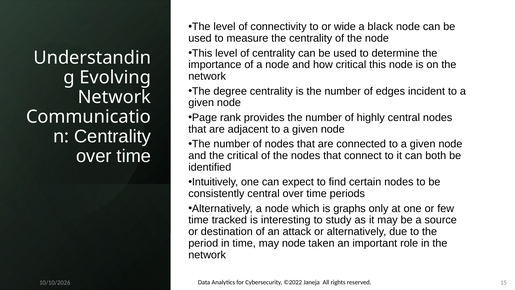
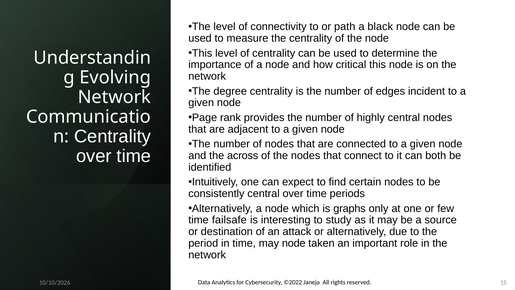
wide: wide -> path
the critical: critical -> across
tracked: tracked -> failsafe
